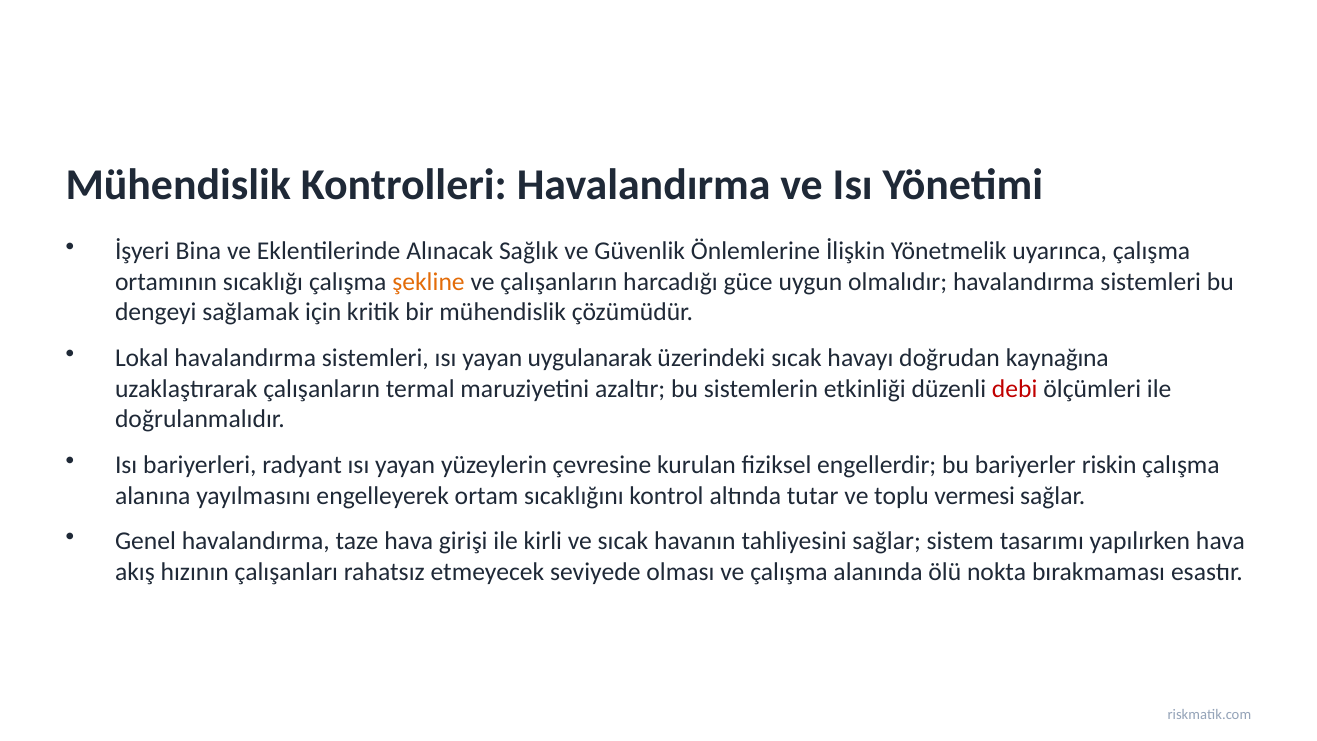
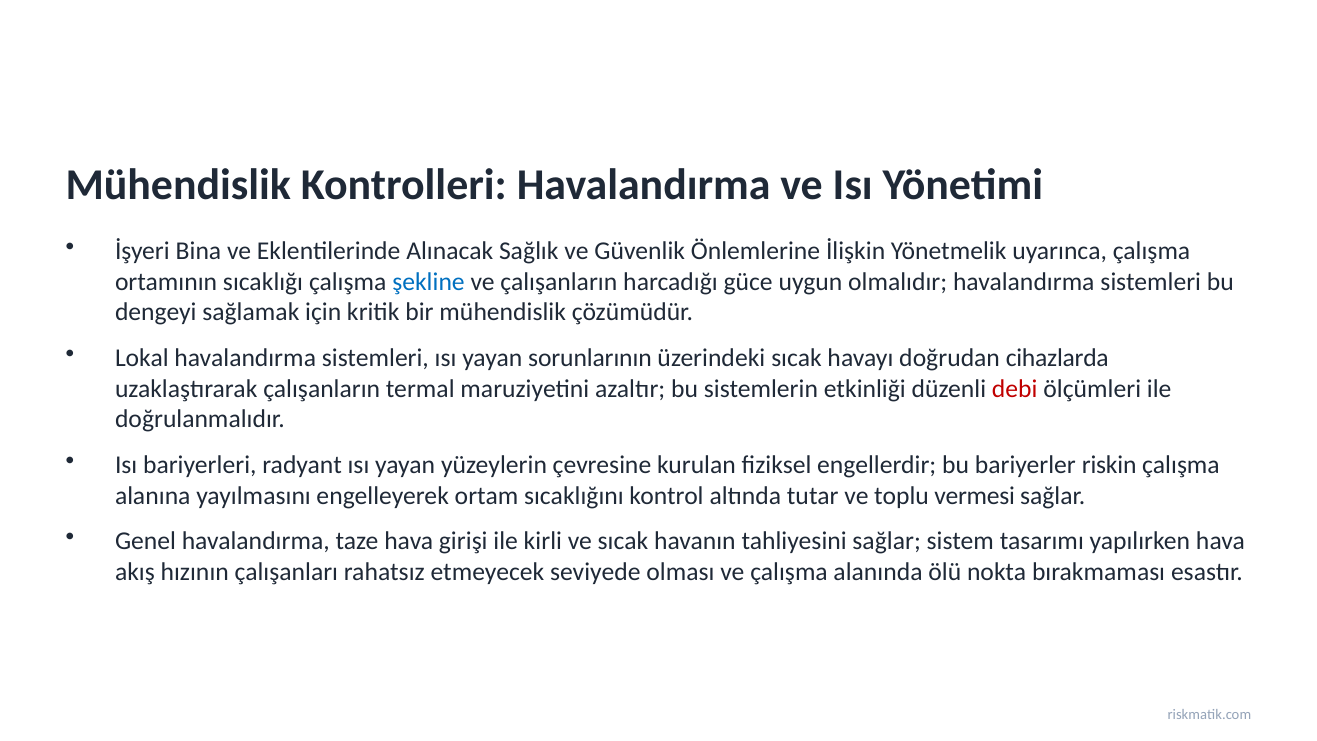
şekline colour: orange -> blue
uygulanarak: uygulanarak -> sorunlarının
kaynağına: kaynağına -> cihazlarda
